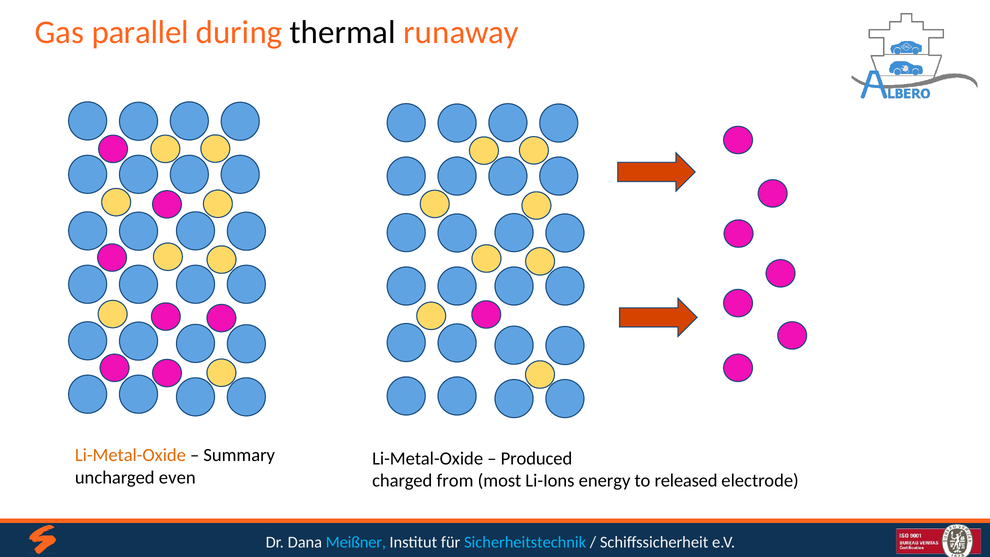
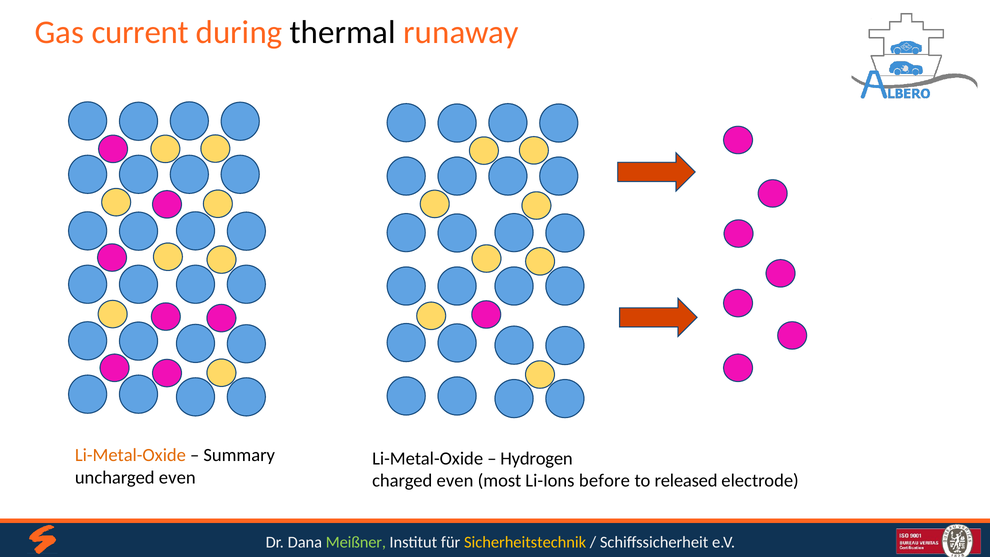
parallel: parallel -> current
Produced: Produced -> Hydrogen
charged from: from -> even
energy: energy -> before
Meißner colour: light blue -> light green
Sicherheitstechnik colour: light blue -> yellow
